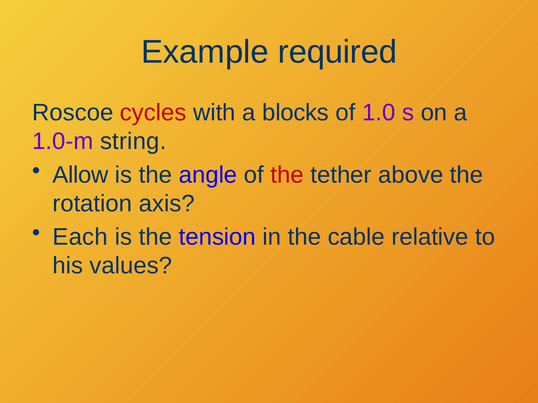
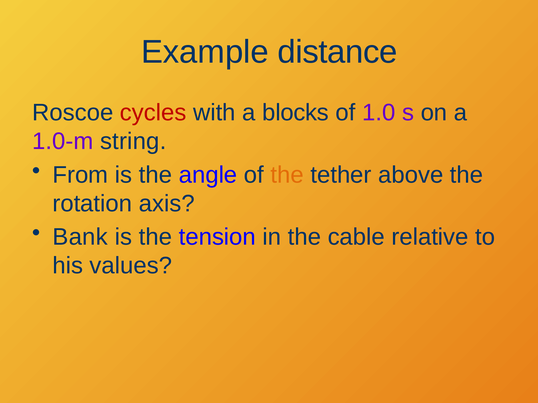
required: required -> distance
Allow: Allow -> From
the at (287, 175) colour: red -> orange
Each: Each -> Bank
